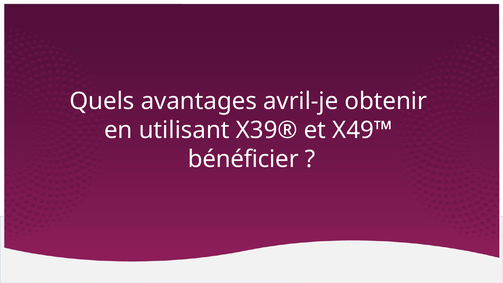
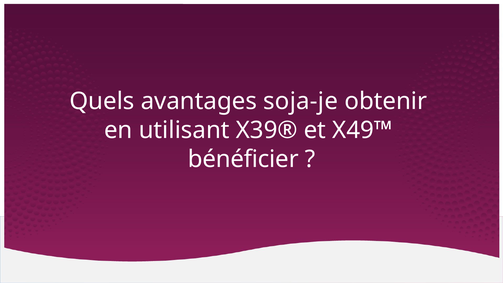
avril-je: avril-je -> soja-je
